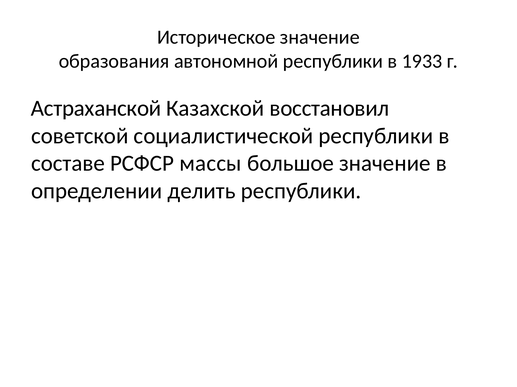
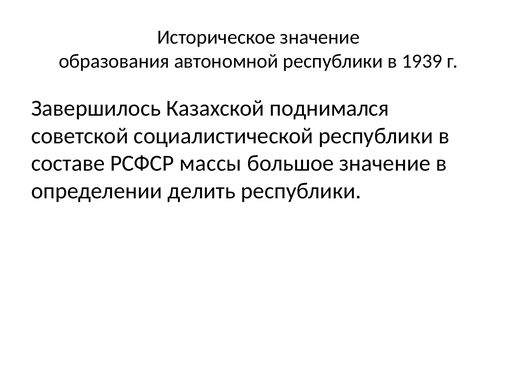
1933: 1933 -> 1939
Астраханской: Астраханской -> Завершилось
восстановил: восстановил -> поднимался
